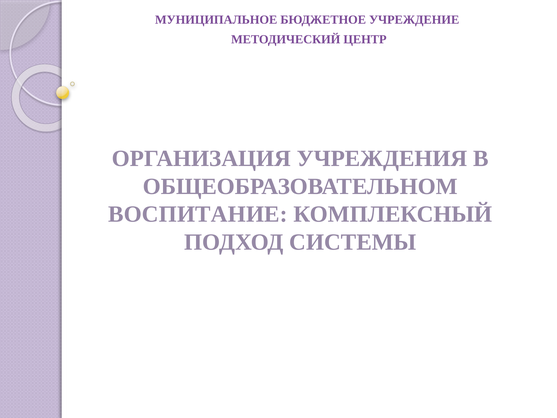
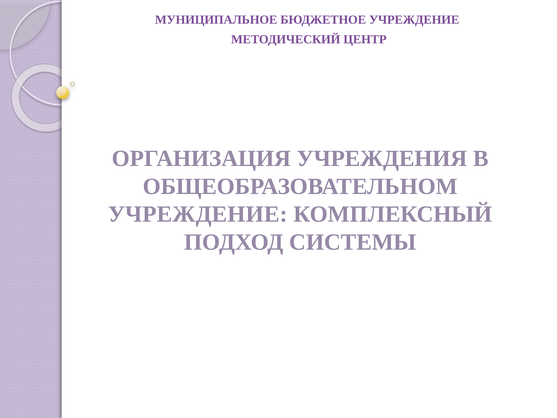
ВОСПИТАНИЕ at (198, 214): ВОСПИТАНИЕ -> УЧРЕЖДЕНИЕ
